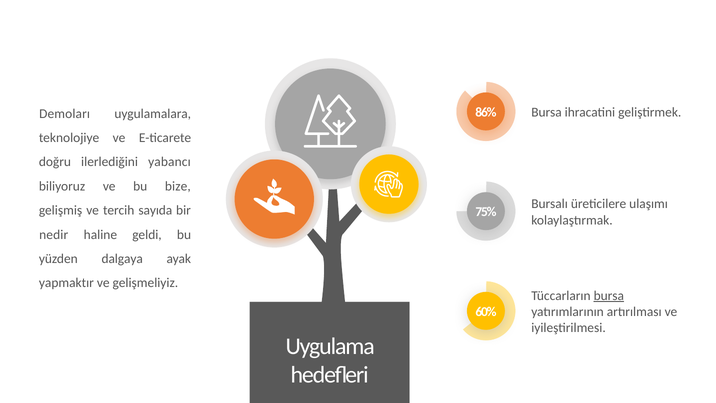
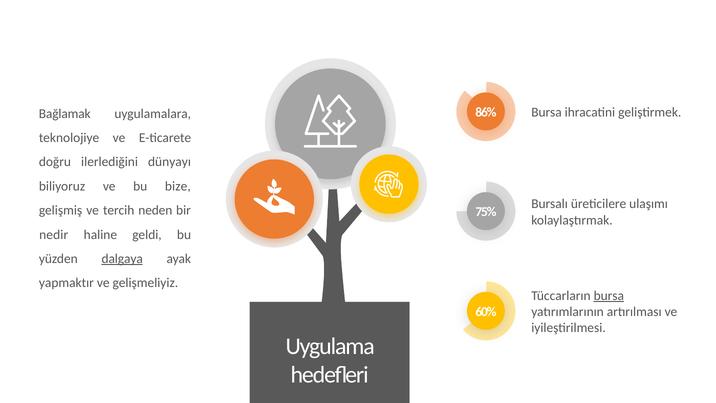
Demoları: Demoları -> Bağlamak
yabancı: yabancı -> dünyayı
sayıda: sayıda -> neden
dalgaya underline: none -> present
